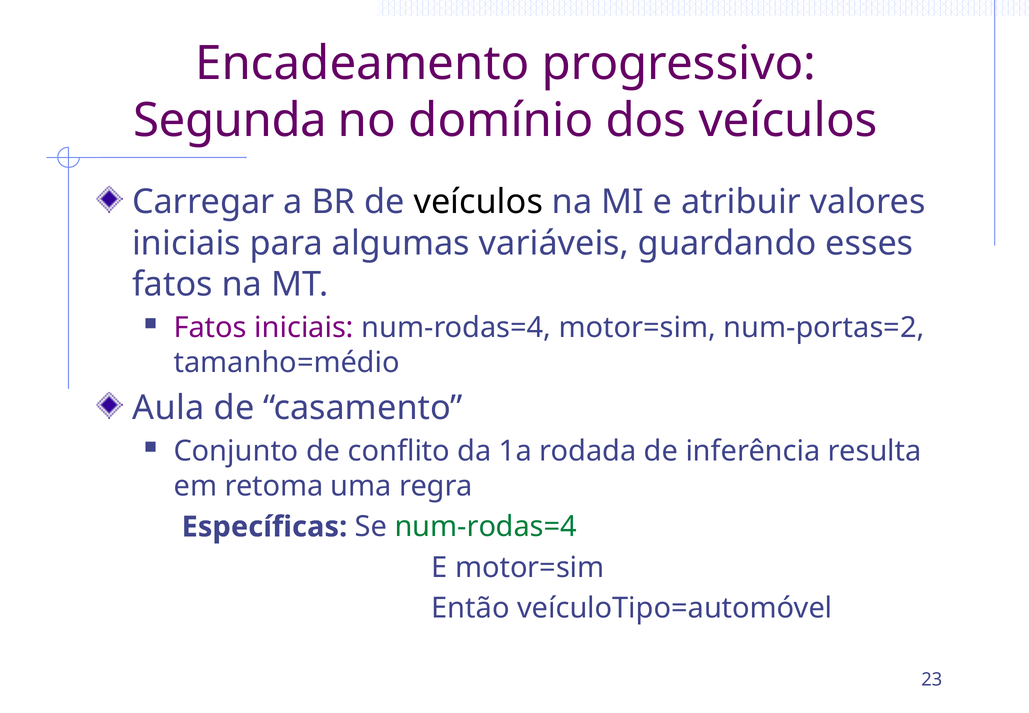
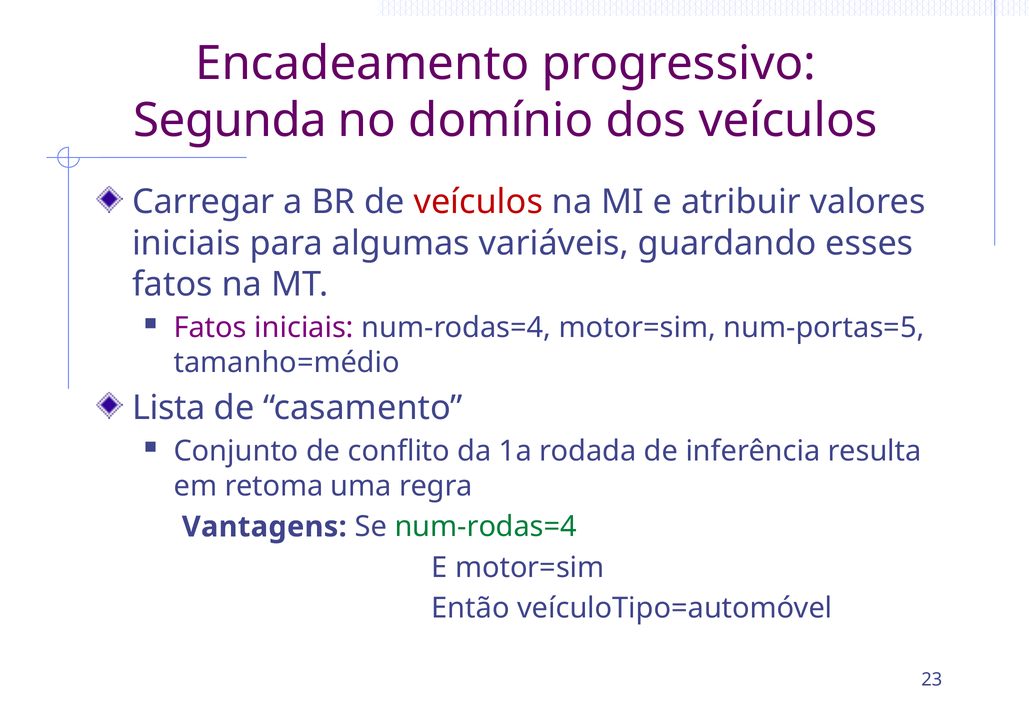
veículos at (478, 202) colour: black -> red
num-portas=2: num-portas=2 -> num-portas=5
Aula: Aula -> Lista
Específicas: Específicas -> Vantagens
